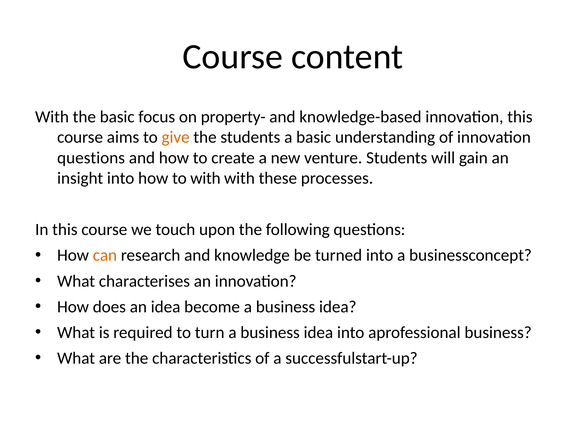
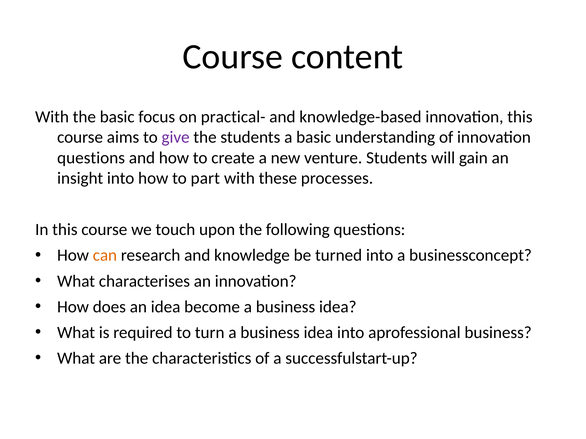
property-: property- -> practical-
give colour: orange -> purple
to with: with -> part
